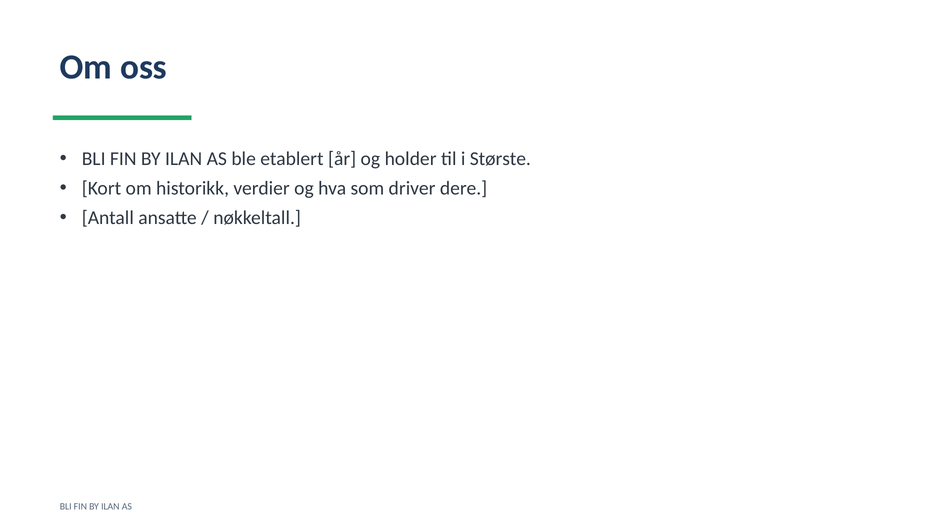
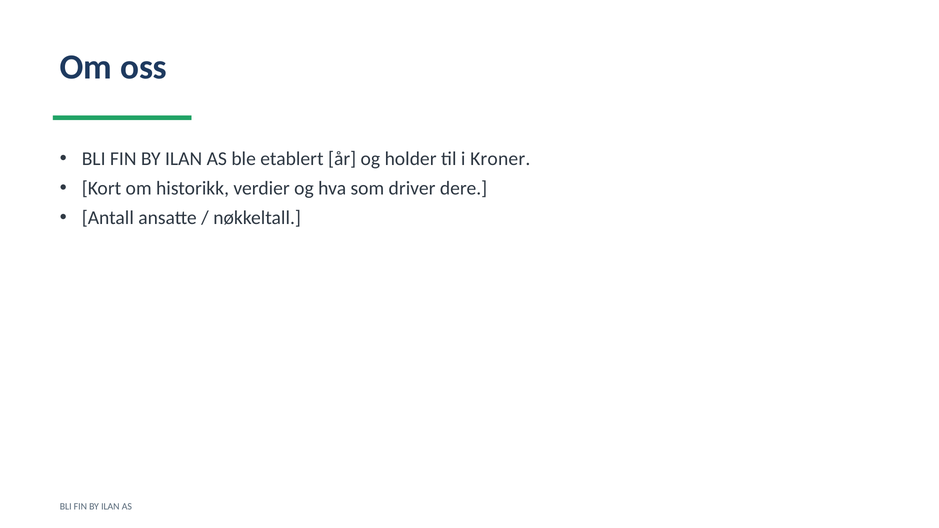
Største: Største -> Kroner
